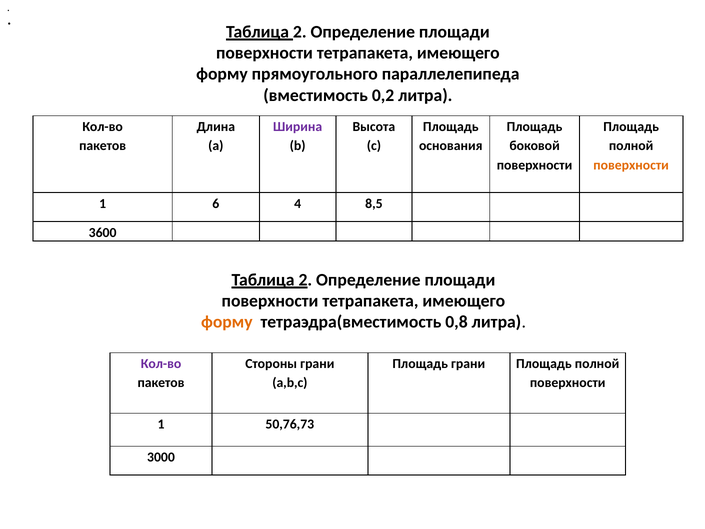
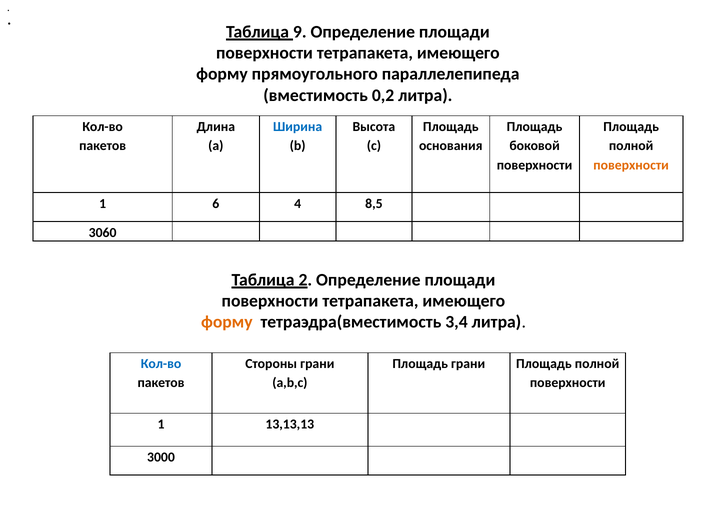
2 at (300, 32): 2 -> 9
Ширина colour: purple -> blue
3600: 3600 -> 3060
0,8: 0,8 -> 3,4
Кол-во at (161, 364) colour: purple -> blue
50,76,73: 50,76,73 -> 13,13,13
